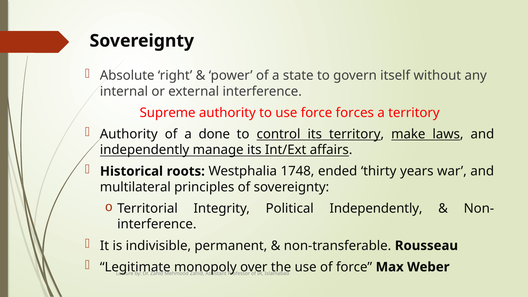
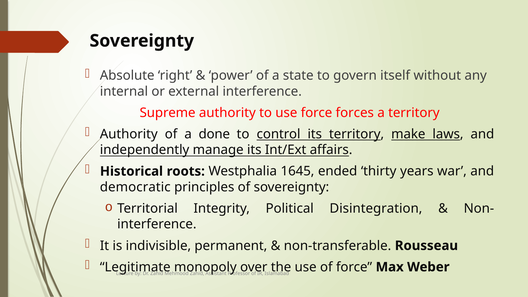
1748: 1748 -> 1645
multilateral: multilateral -> democratic
Political Independently: Independently -> Disintegration
